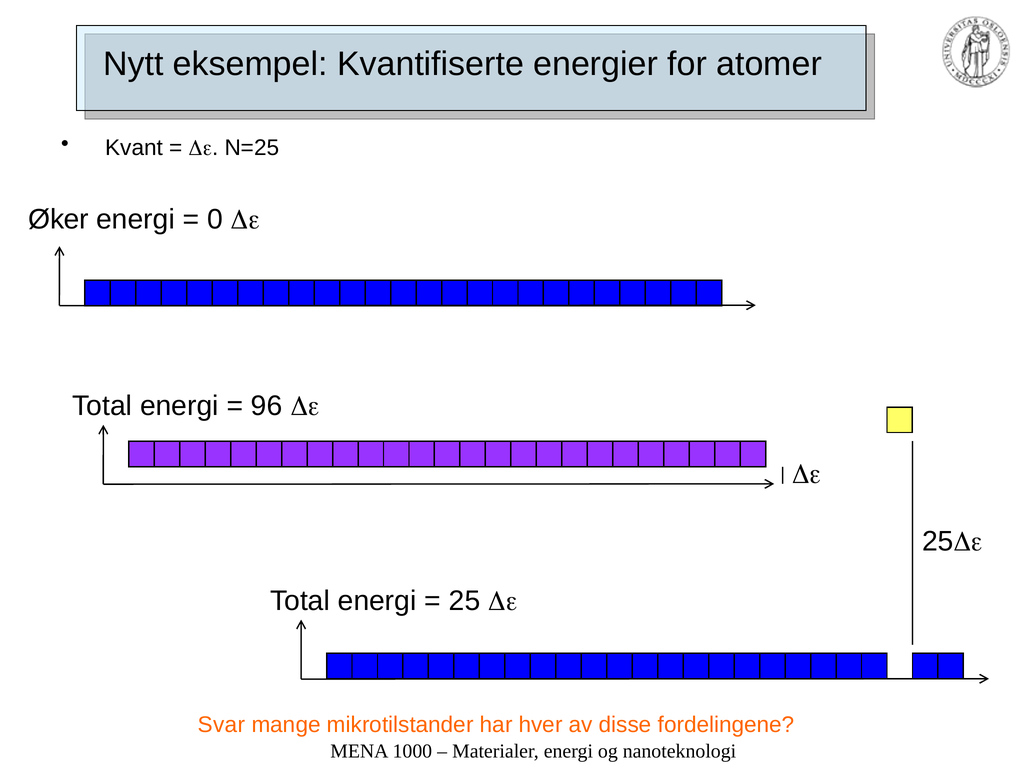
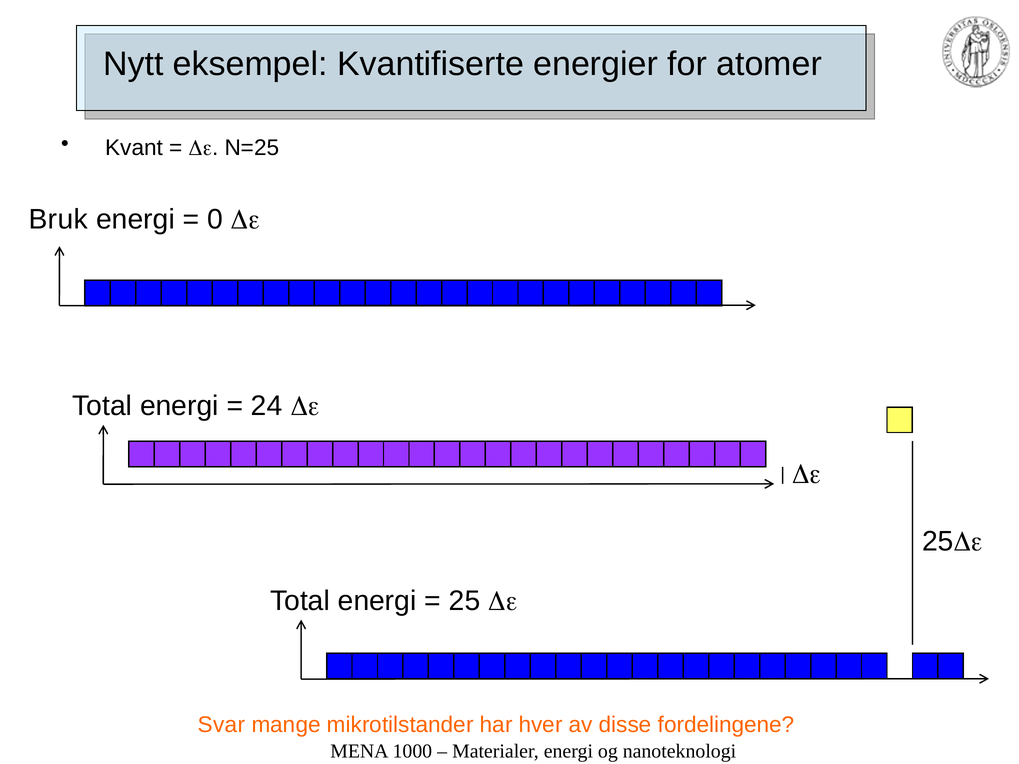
Øker: Øker -> Bruk
96: 96 -> 24
